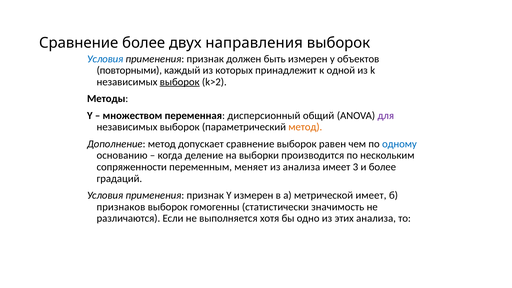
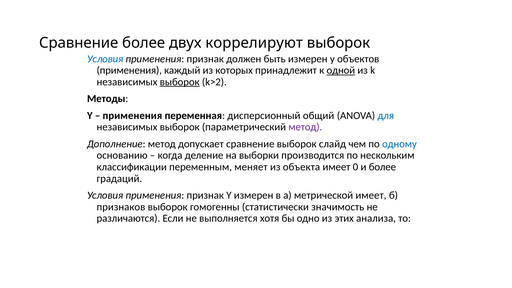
направления: направления -> коррелируют
повторными at (129, 70): повторными -> применения
одной underline: none -> present
множеством at (132, 116): множеством -> применения
для colour: purple -> blue
метод at (305, 127) colour: orange -> purple
равен: равен -> слайд
сопряженности: сопряженности -> классификации
из анализа: анализа -> объекта
3: 3 -> 0
